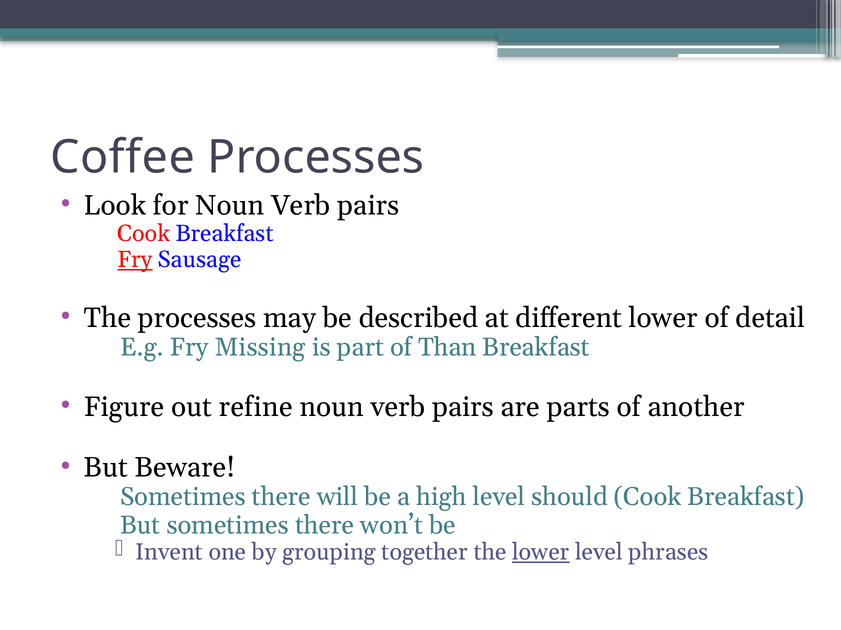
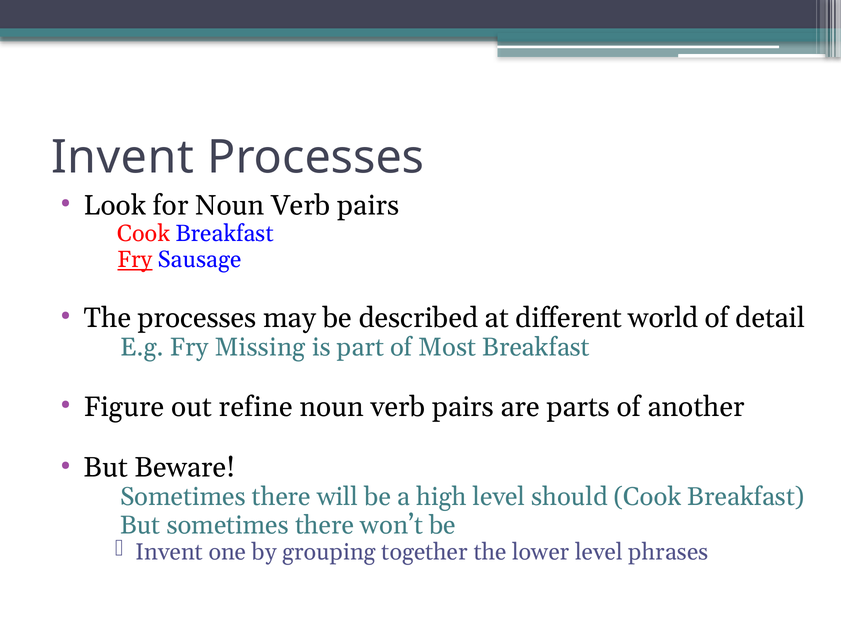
Coffee at (123, 157): Coffee -> Invent
different lower: lower -> world
Than: Than -> Most
lower at (541, 553) underline: present -> none
